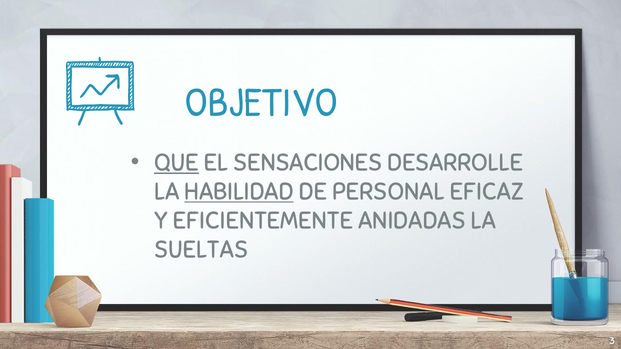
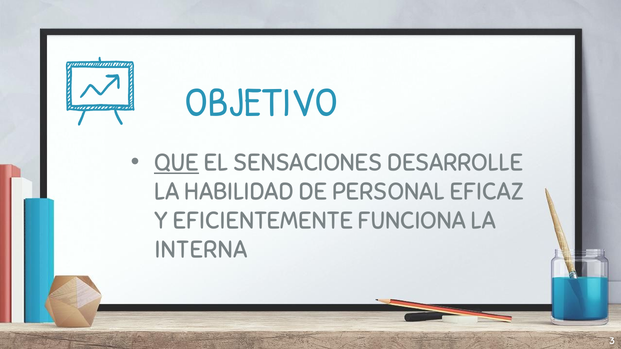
HABILIDAD underline: present -> none
ANIDADAS: ANIDADAS -> FUNCIONA
SUELTAS: SUELTAS -> INTERNA
